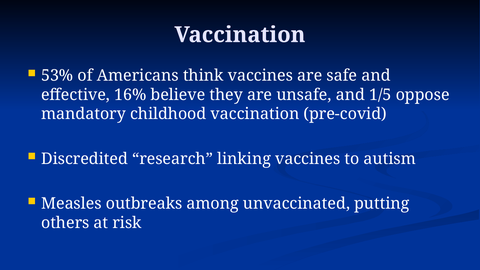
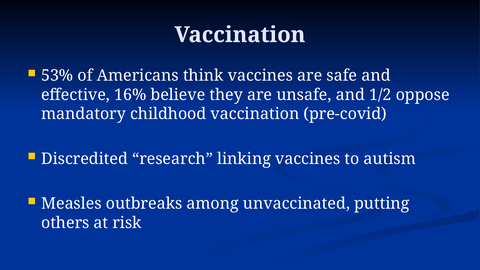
1/5: 1/5 -> 1/2
